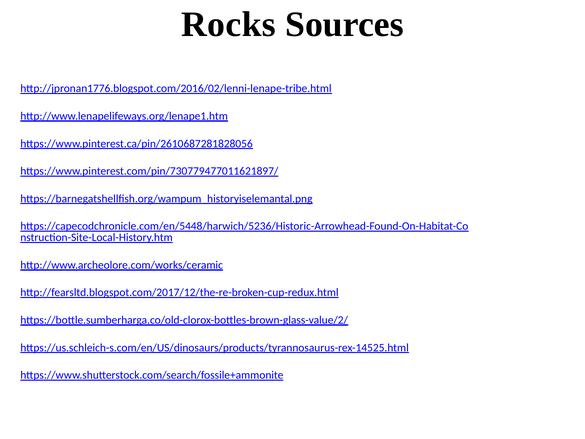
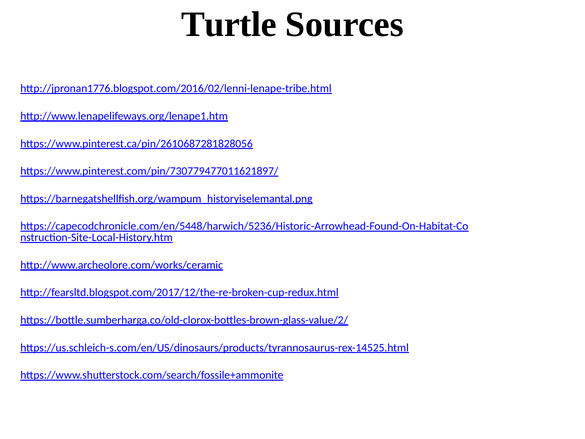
Rocks: Rocks -> Turtle
